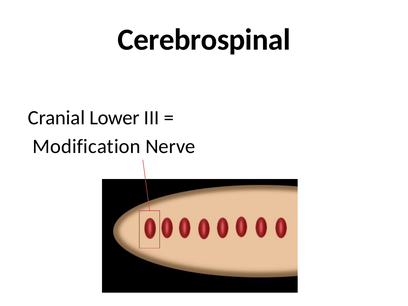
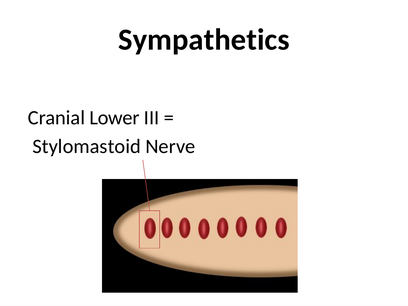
Cerebrospinal: Cerebrospinal -> Sympathetics
Modification: Modification -> Stylomastoid
